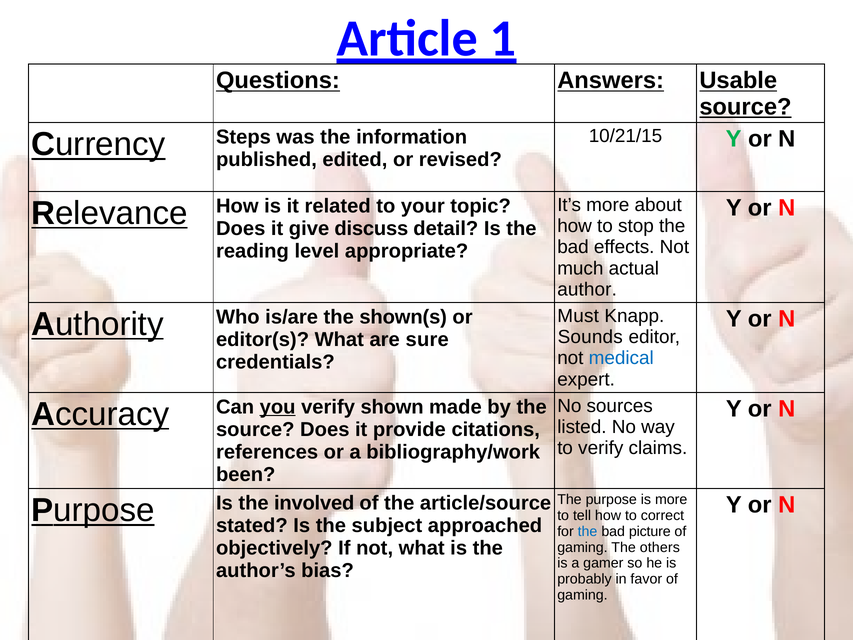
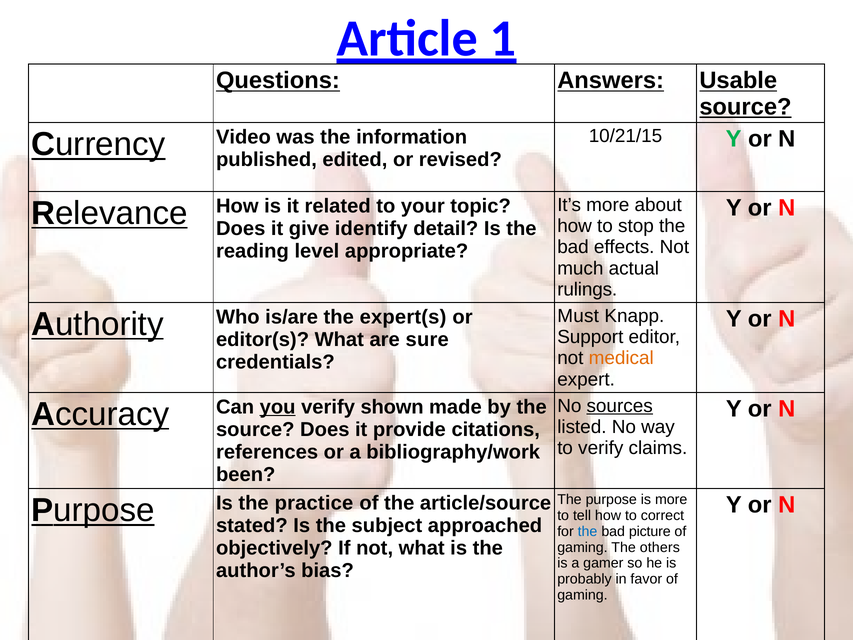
Steps: Steps -> Video
discuss: discuss -> identify
author: author -> rulings
shown(s: shown(s -> expert(s
Sounds: Sounds -> Support
medical colour: blue -> orange
sources underline: none -> present
involved: involved -> practice
